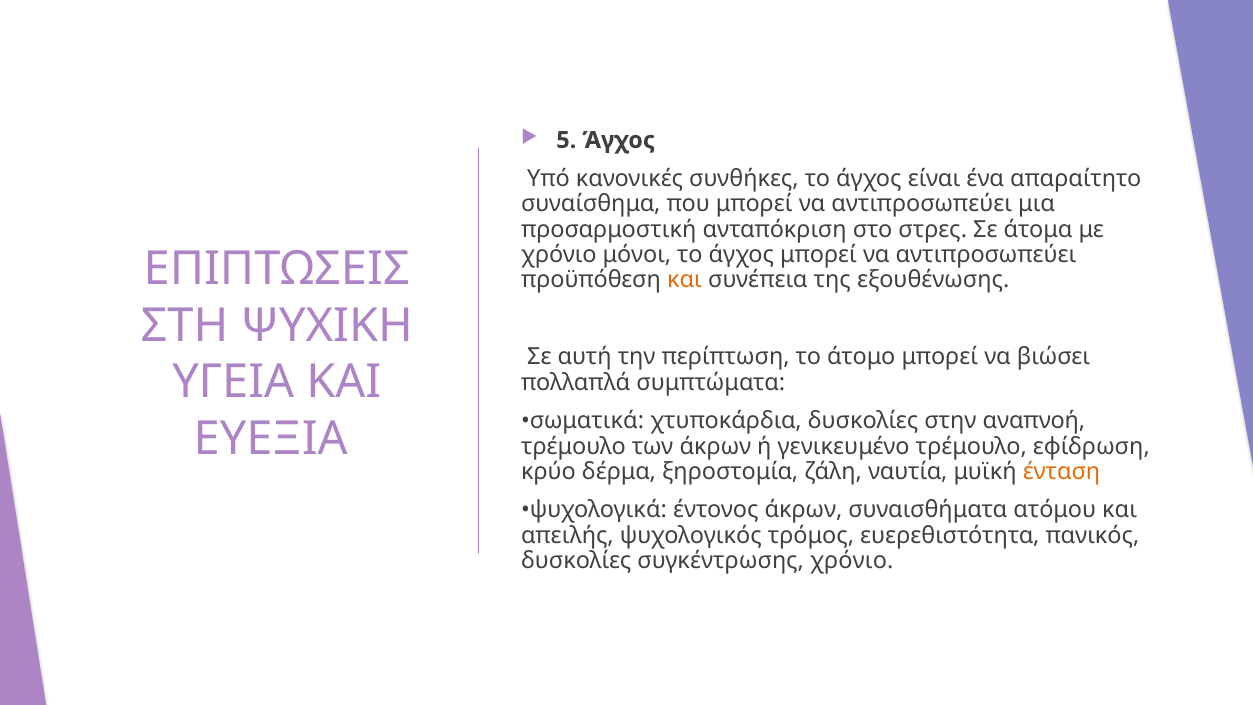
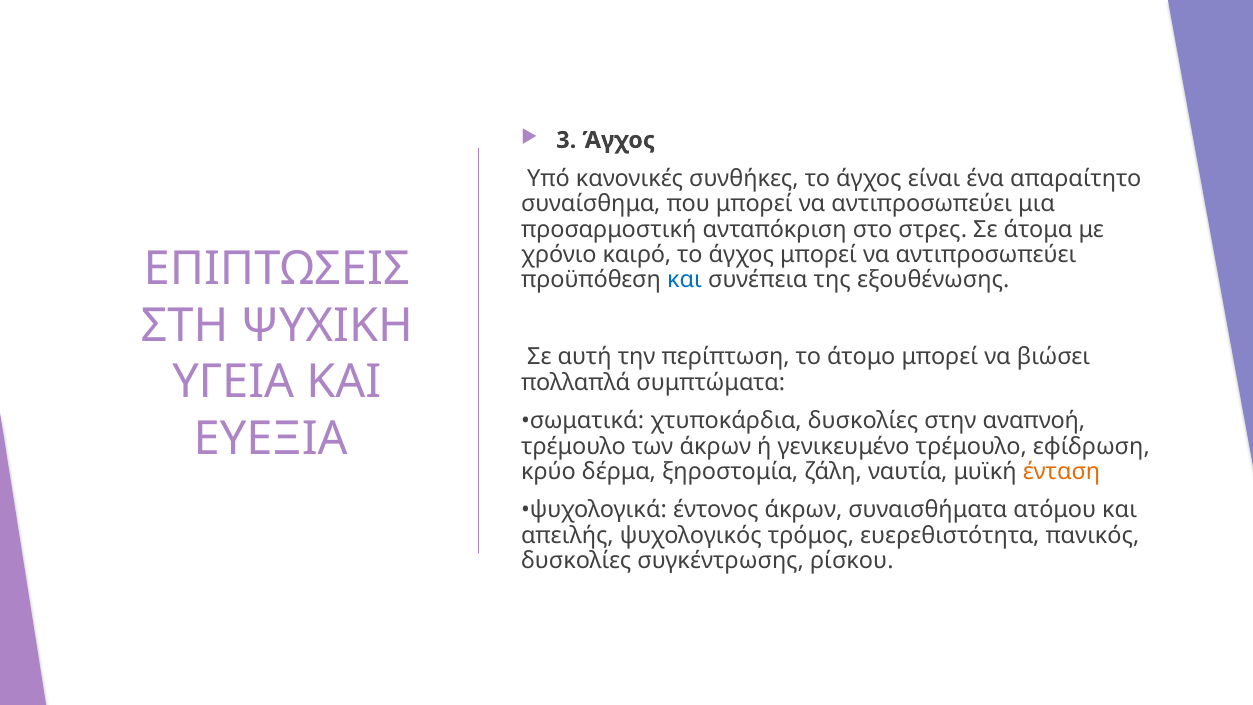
5: 5 -> 3
μόνοι: μόνοι -> καιρό
και at (685, 280) colour: orange -> blue
συγκέντρωσης χρόνιο: χρόνιο -> ρίσκου
